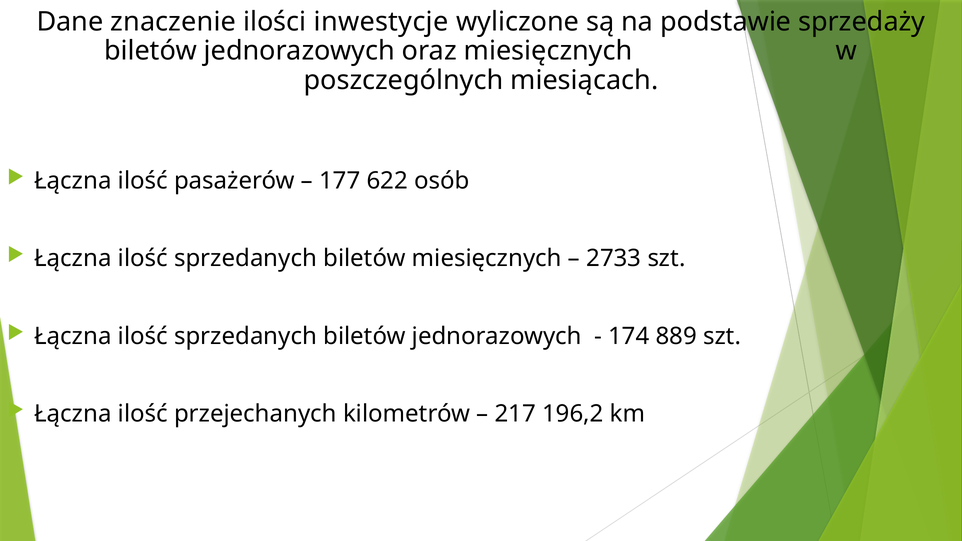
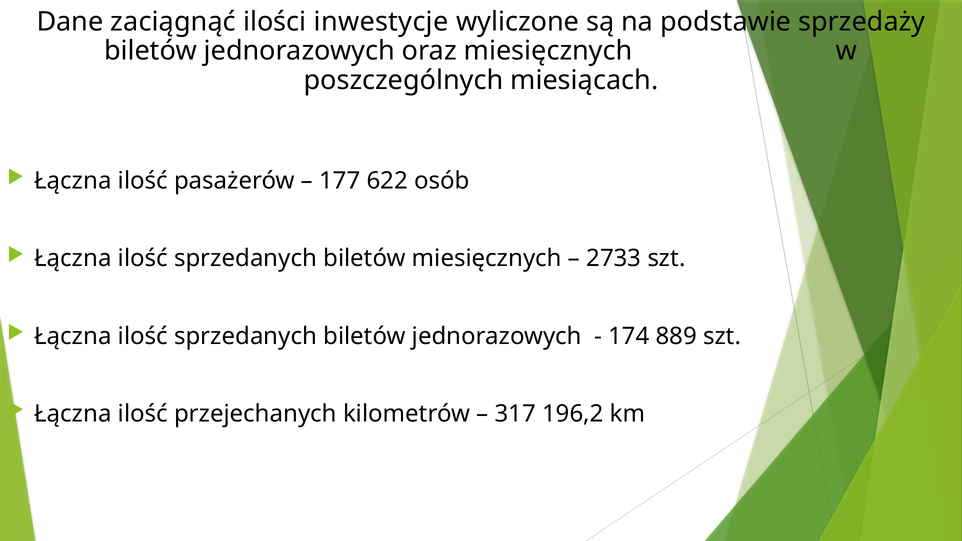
znaczenie: znaczenie -> zaciągnąć
217: 217 -> 317
